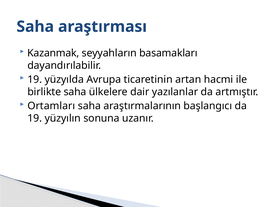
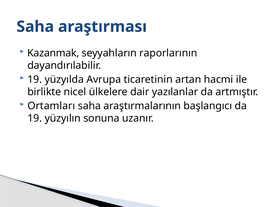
basamakları: basamakları -> raporlarının
birlikte saha: saha -> nicel
